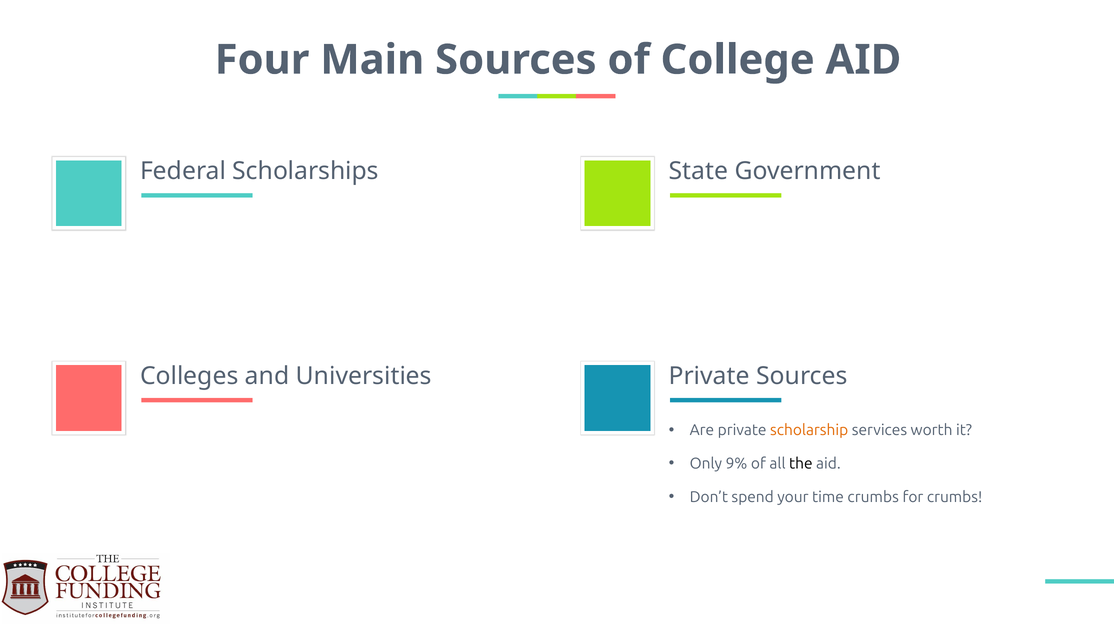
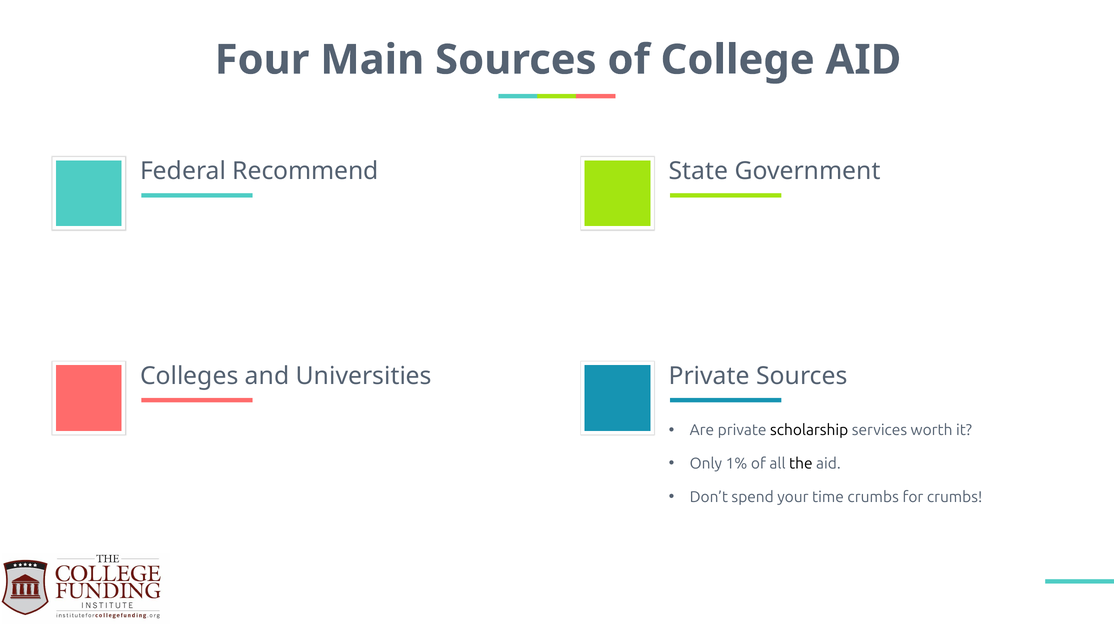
Scholarships: Scholarships -> Recommend
scholarship colour: orange -> black
9%: 9% -> 1%
